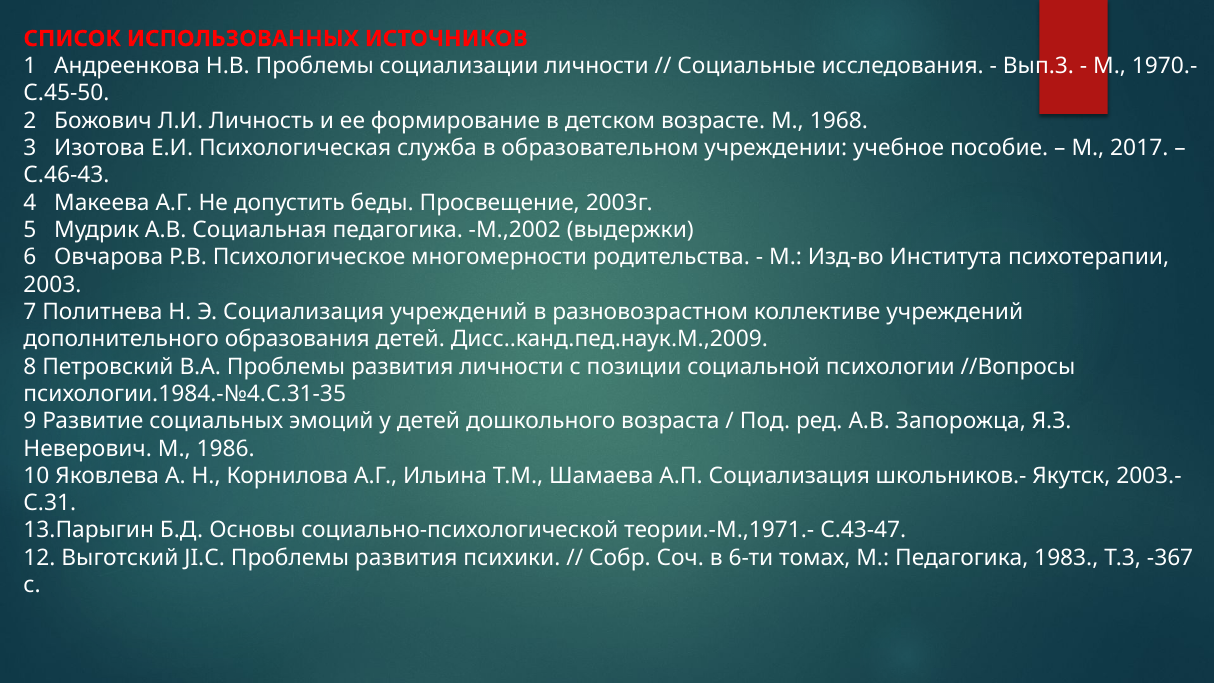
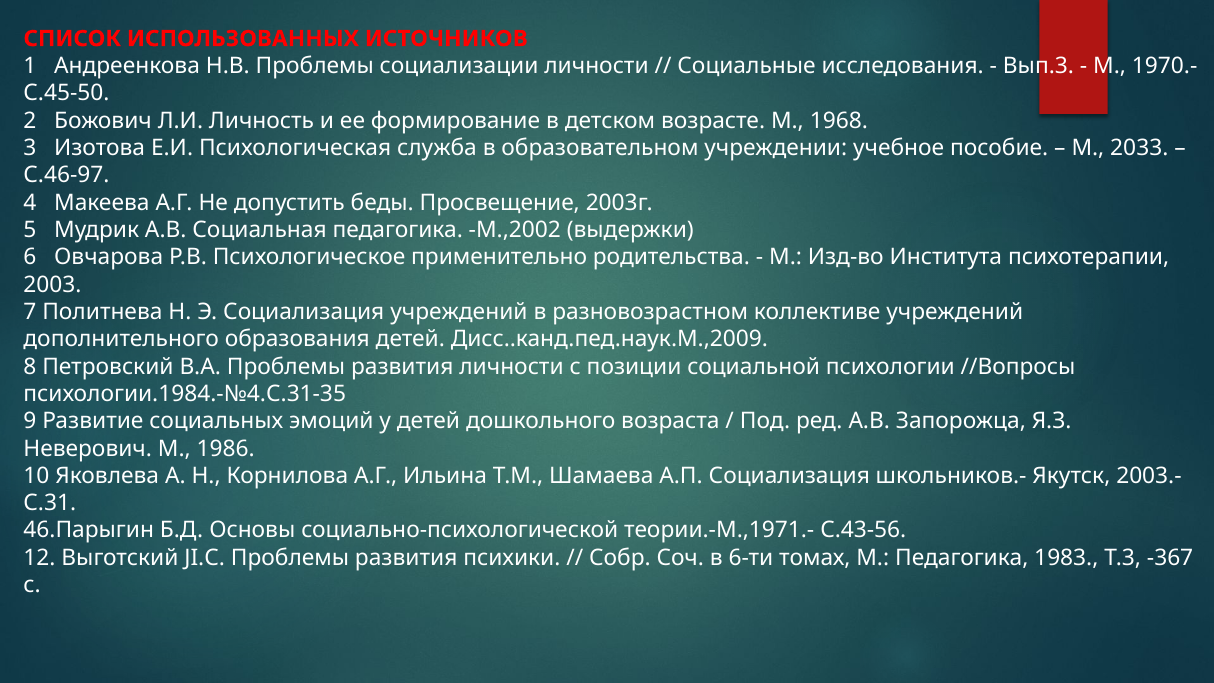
2017: 2017 -> 2033
С.46-43: С.46-43 -> С.46-97
многомерности: многомерности -> применительно
13.Парыгин: 13.Парыгин -> 46.Парыгин
С.43-47: С.43-47 -> С.43-56
